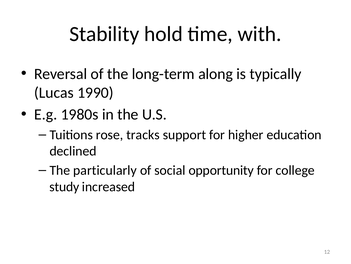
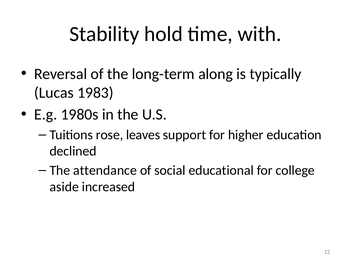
1990: 1990 -> 1983
tracks: tracks -> leaves
particularly: particularly -> attendance
opportunity: opportunity -> educational
study: study -> aside
